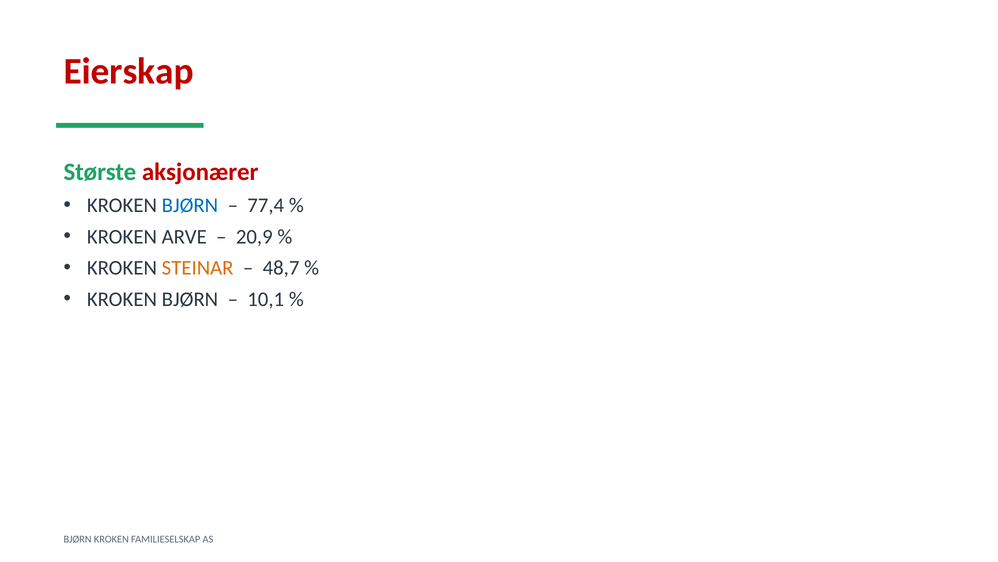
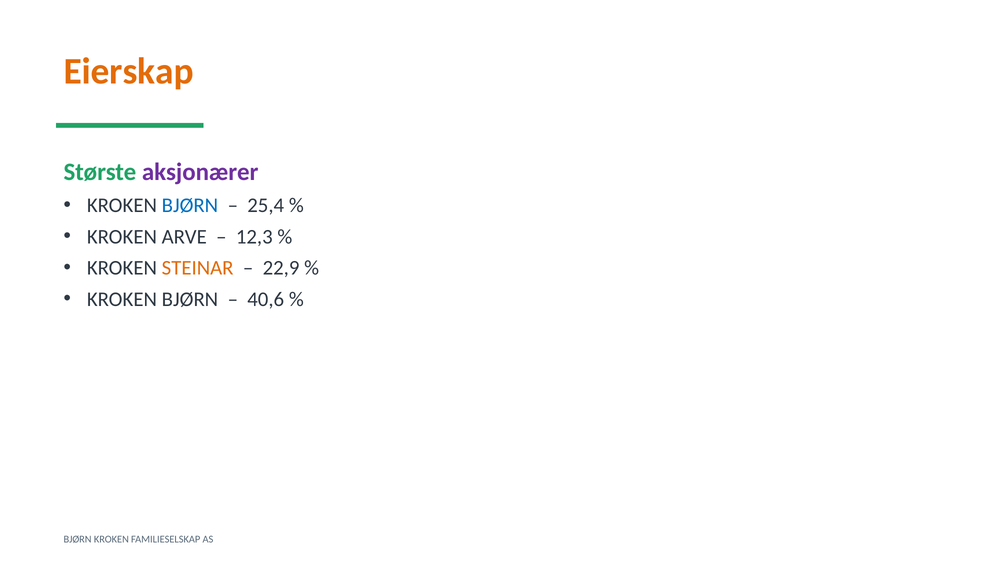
Eierskap colour: red -> orange
aksjonærer colour: red -> purple
77,4: 77,4 -> 25,4
20,9: 20,9 -> 12,3
48,7: 48,7 -> 22,9
10,1: 10,1 -> 40,6
